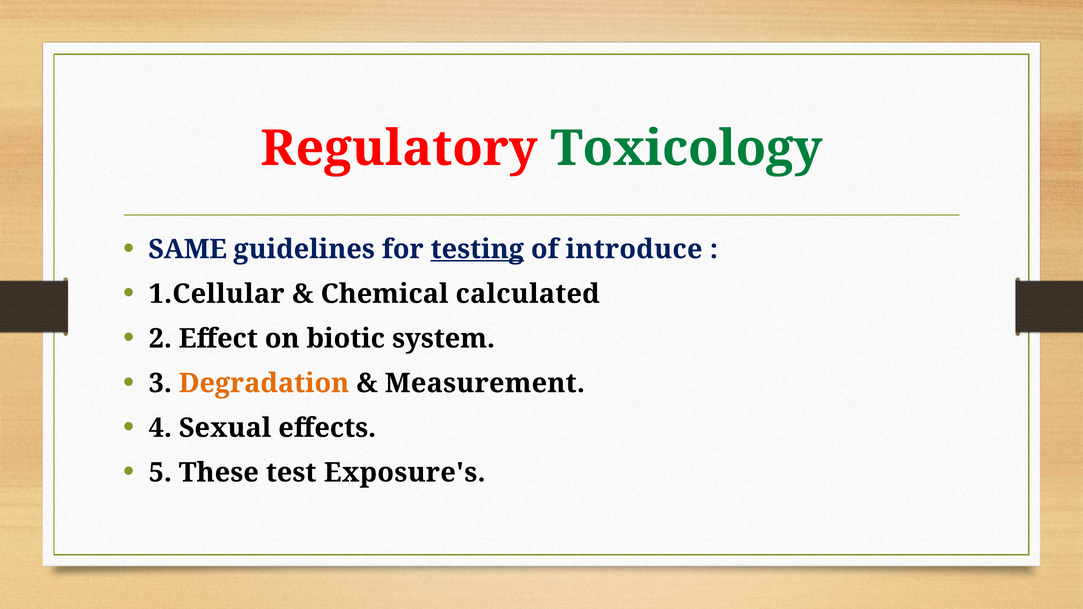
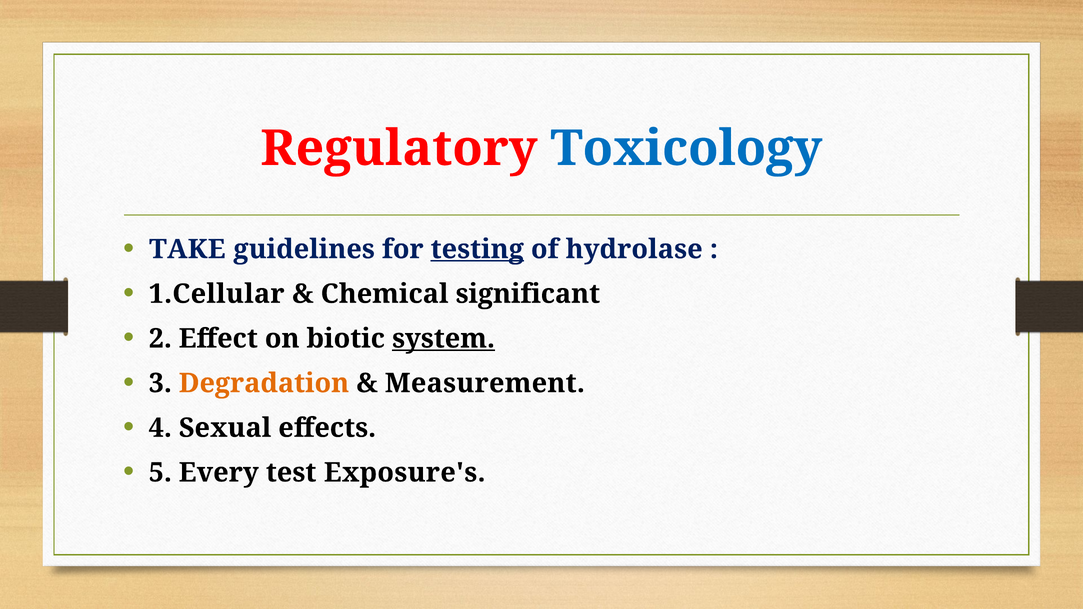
Toxicology colour: green -> blue
SAME: SAME -> TAKE
introduce: introduce -> hydrolase
calculated: calculated -> significant
system underline: none -> present
These: These -> Every
